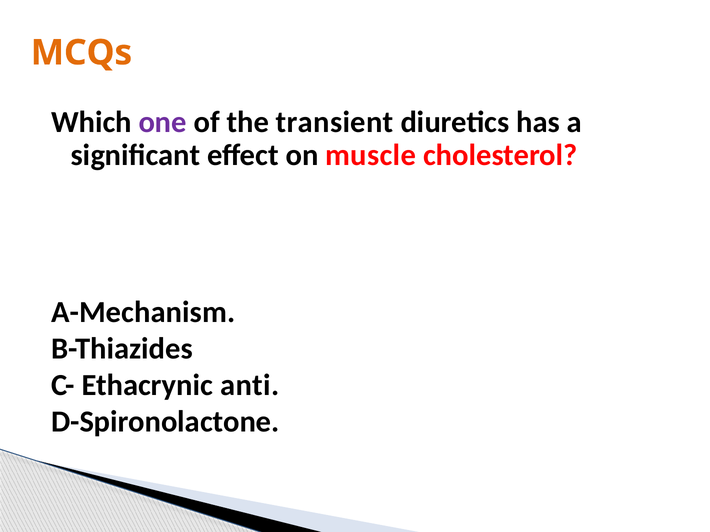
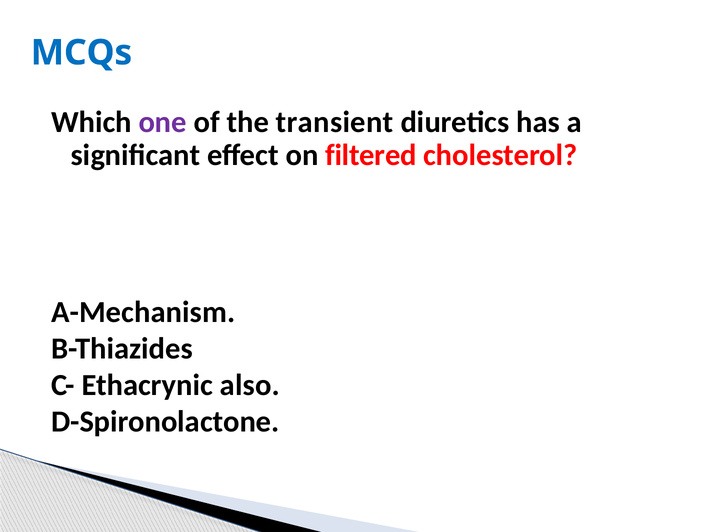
MCQs colour: orange -> blue
muscle: muscle -> filtered
anti: anti -> also
